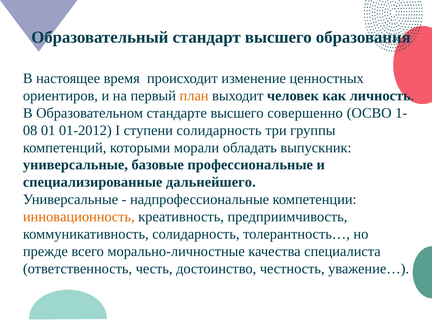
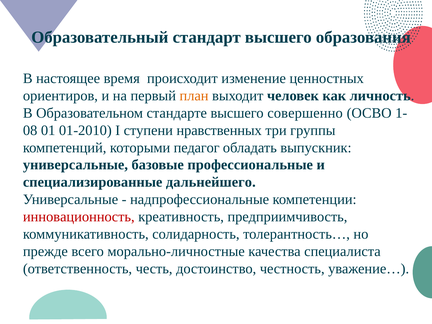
01-2012: 01-2012 -> 01-2010
ступени солидарность: солидарность -> нравственных
морали: морали -> педагог
инновационность colour: orange -> red
